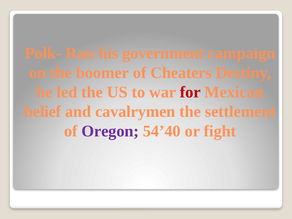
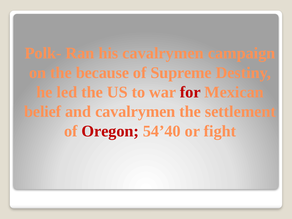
his government: government -> cavalrymen
boomer: boomer -> because
Cheaters: Cheaters -> Supreme
Oregon colour: purple -> red
